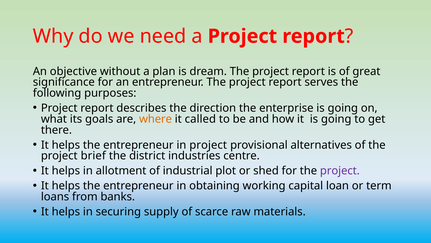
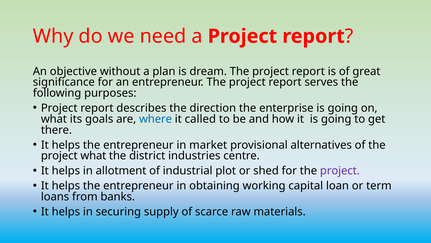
where colour: orange -> blue
in project: project -> market
project brief: brief -> what
